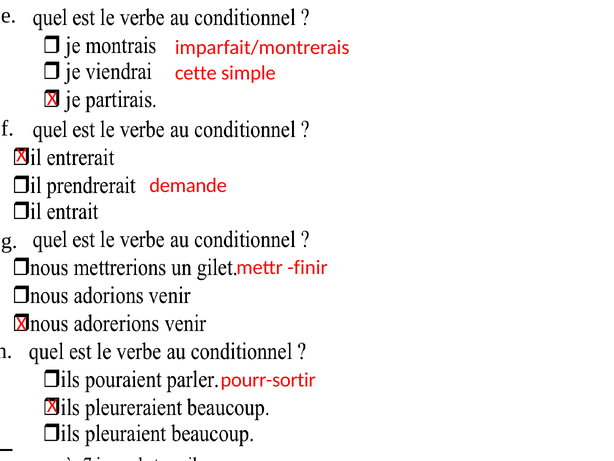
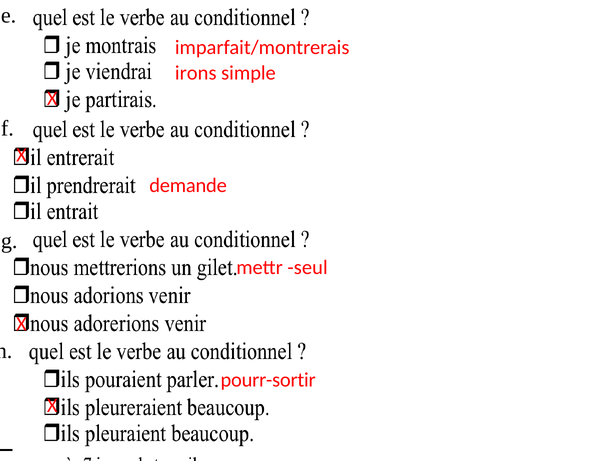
cette: cette -> irons
finir: finir -> seul
